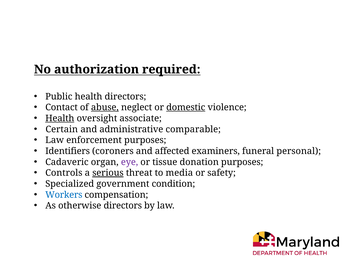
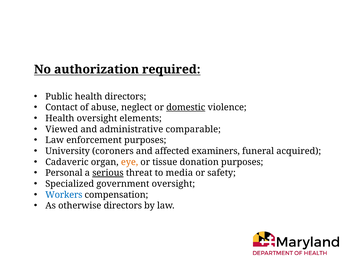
abuse underline: present -> none
Health at (60, 118) underline: present -> none
associate: associate -> elements
Certain: Certain -> Viewed
Identifiers: Identifiers -> University
personal: personal -> acquired
eye colour: purple -> orange
Controls: Controls -> Personal
government condition: condition -> oversight
